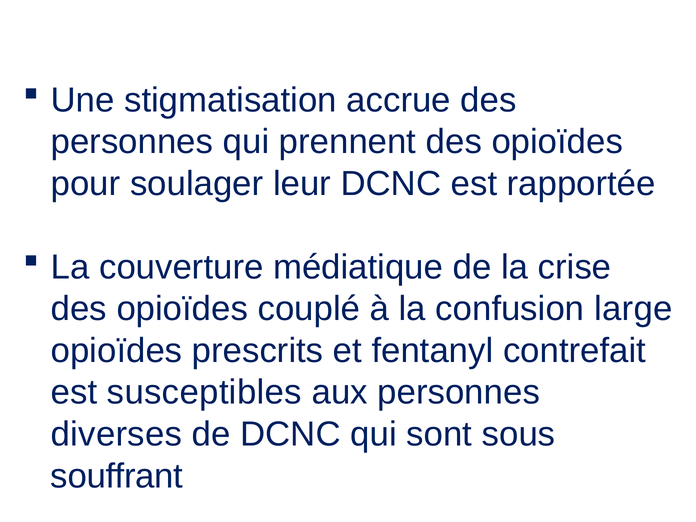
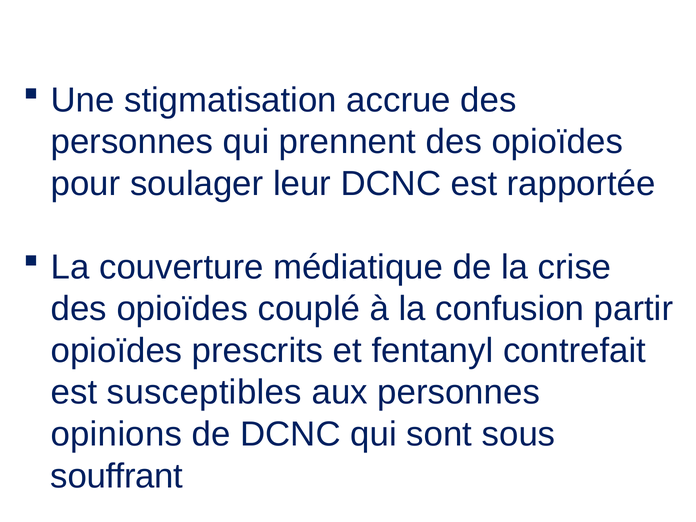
large: large -> partir
diverses: diverses -> opinions
